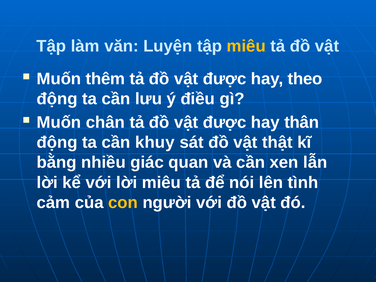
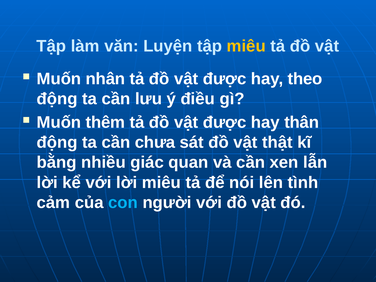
thêm: thêm -> nhân
chân: chân -> thêm
khuy: khuy -> chưa
con colour: yellow -> light blue
